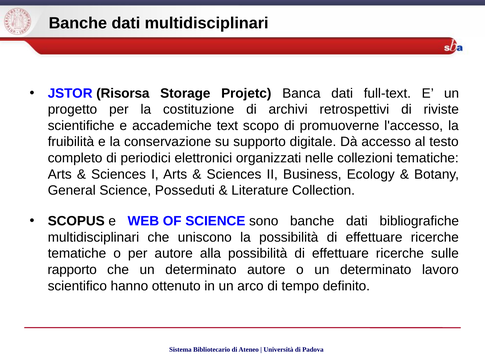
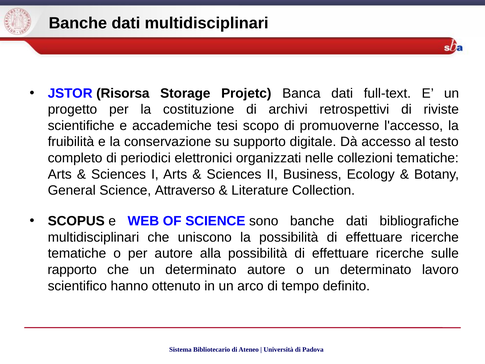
text: text -> tesi
Posseduti: Posseduti -> Attraverso
